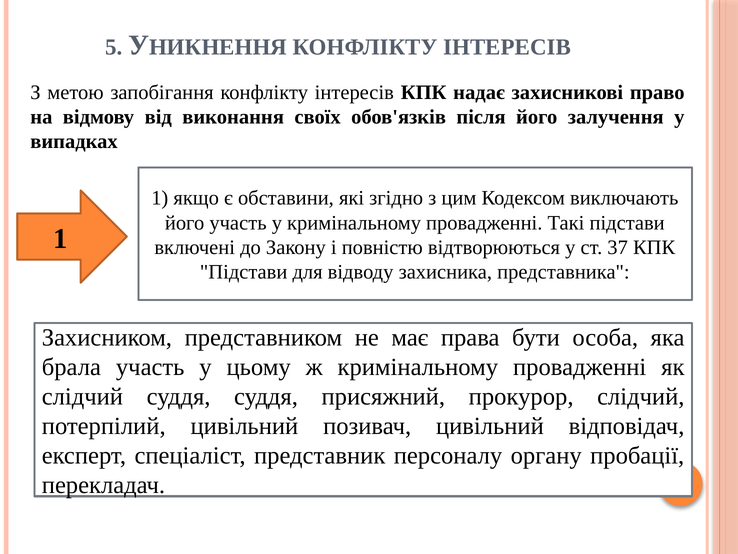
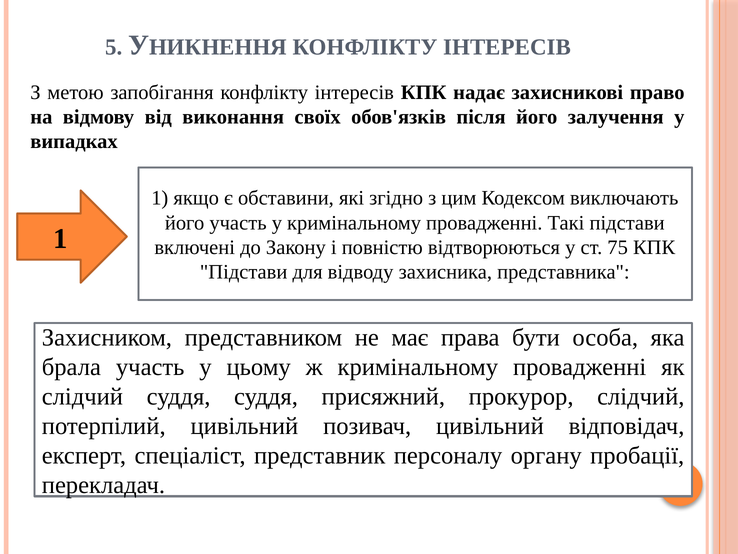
37: 37 -> 75
